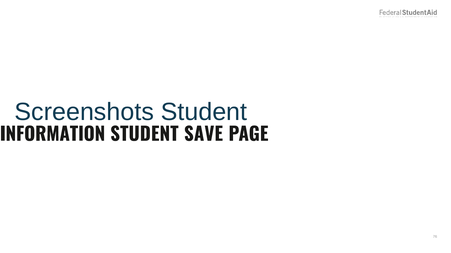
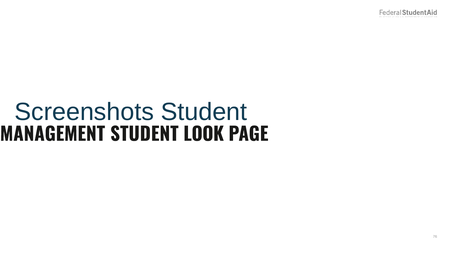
INFORMATION: INFORMATION -> MANAGEMENT
SAVE: SAVE -> LOOK
